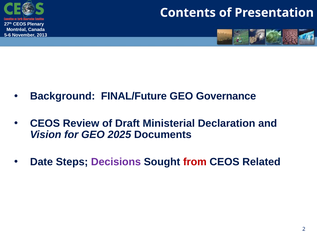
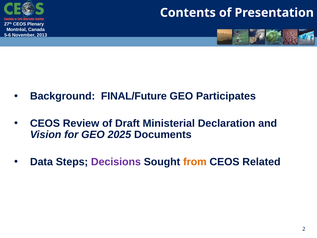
Governance: Governance -> Participates
Date: Date -> Data
from colour: red -> orange
